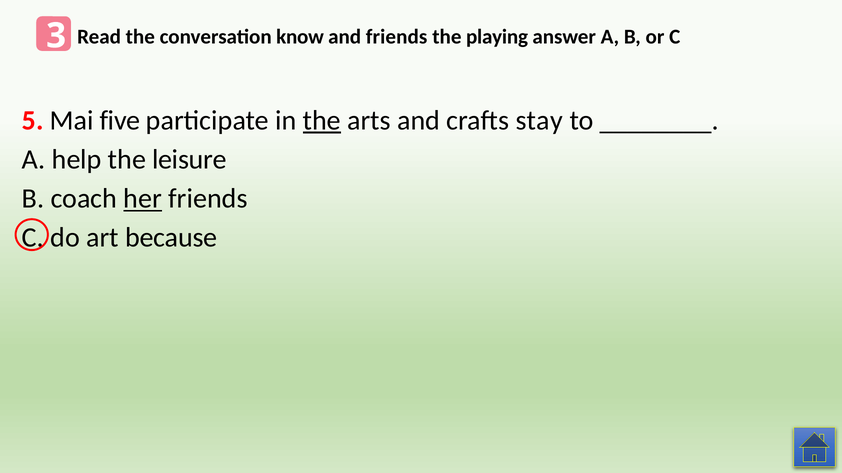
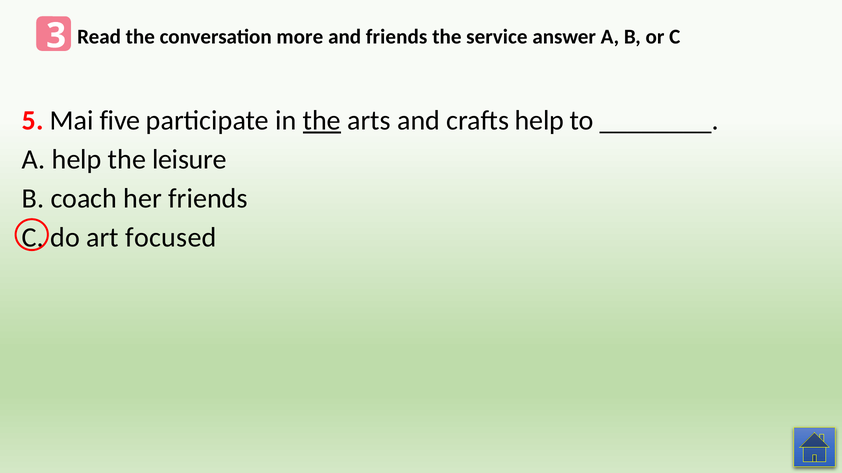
know: know -> more
playing: playing -> service
crafts stay: stay -> help
her underline: present -> none
because: because -> focused
